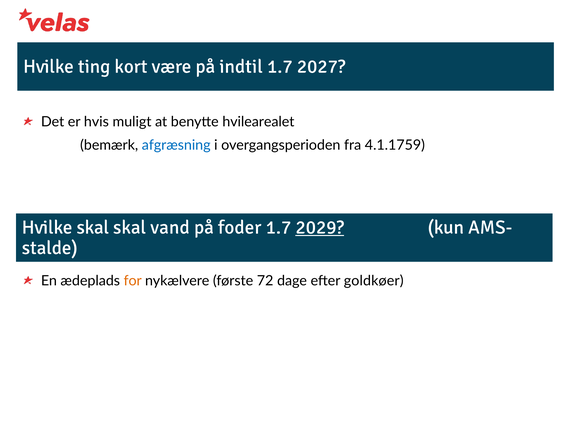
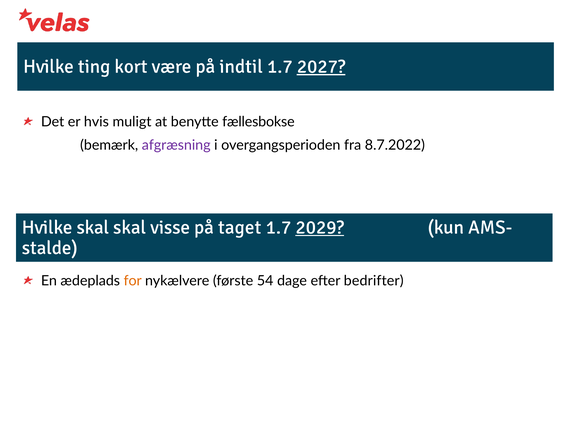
2027 underline: none -> present
hvilearealet: hvilearealet -> fællesbokse
afgræsning colour: blue -> purple
4.1.1759: 4.1.1759 -> 8.7.2022
vand: vand -> visse
foder: foder -> taget
72: 72 -> 54
goldkøer: goldkøer -> bedrifter
